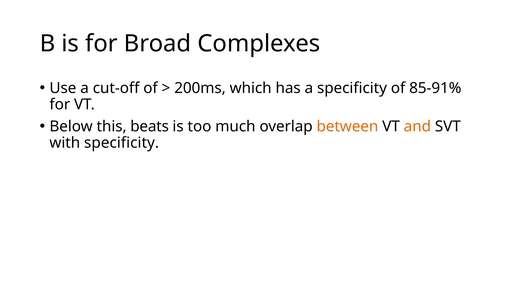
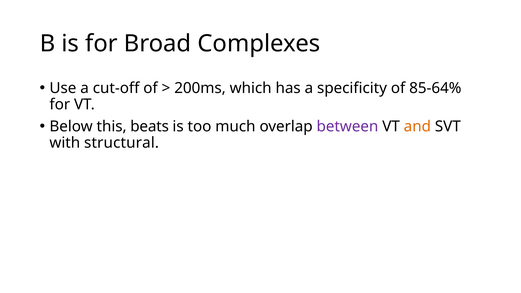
85-91%: 85-91% -> 85-64%
between colour: orange -> purple
with specificity: specificity -> structural
